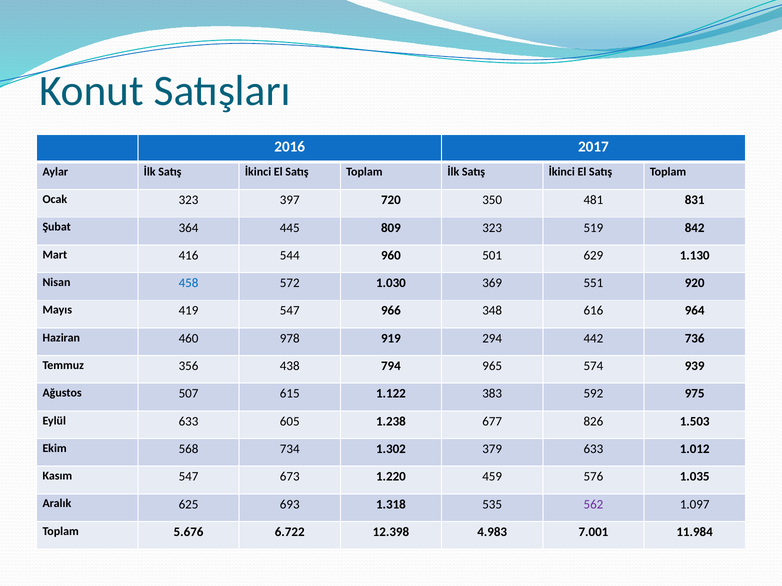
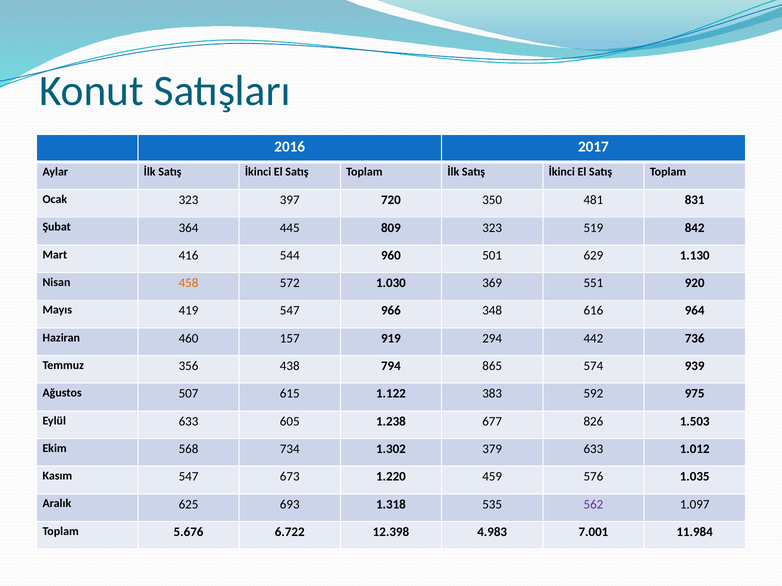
458 colour: blue -> orange
978: 978 -> 157
965: 965 -> 865
